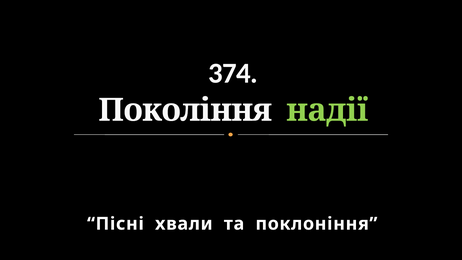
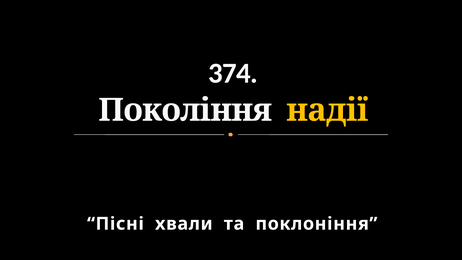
надії colour: light green -> yellow
